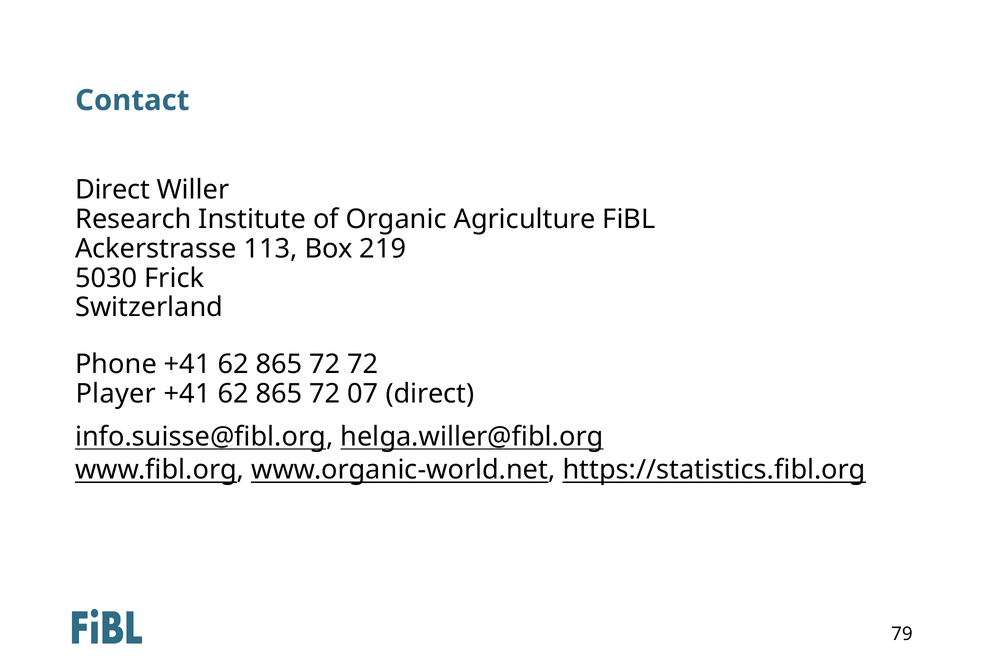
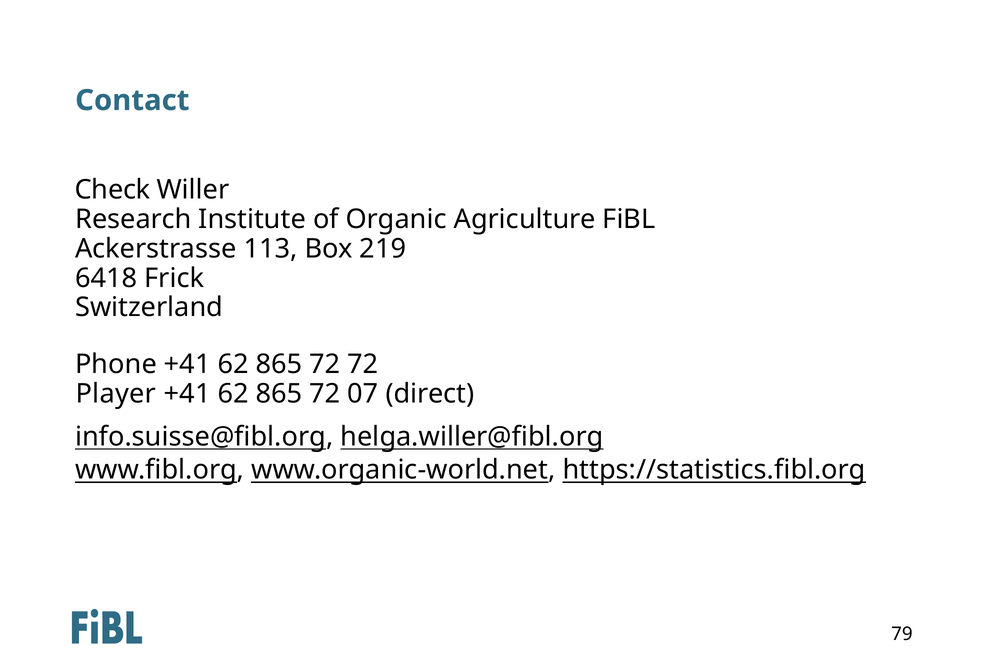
Direct at (112, 190): Direct -> Check
5030: 5030 -> 6418
